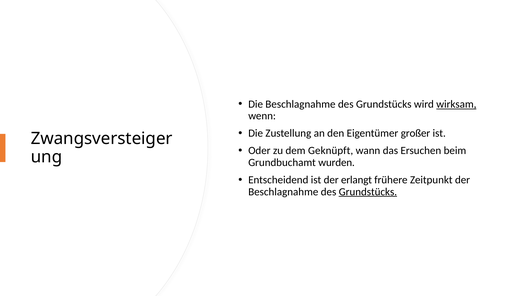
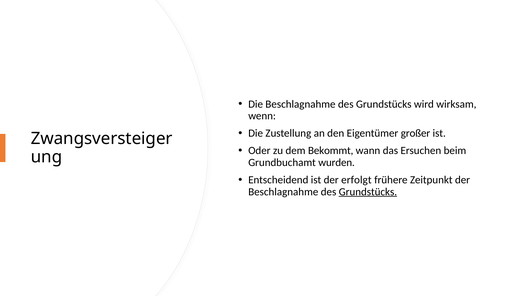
wirksam underline: present -> none
Geknüpft: Geknüpft -> Bekommt
erlangt: erlangt -> erfolgt
